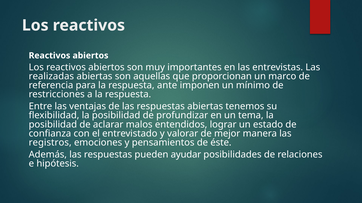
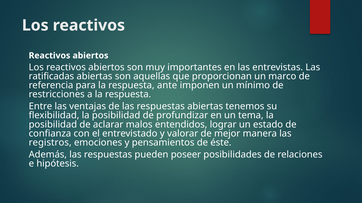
realizadas: realizadas -> ratificadas
ayudar: ayudar -> poseer
